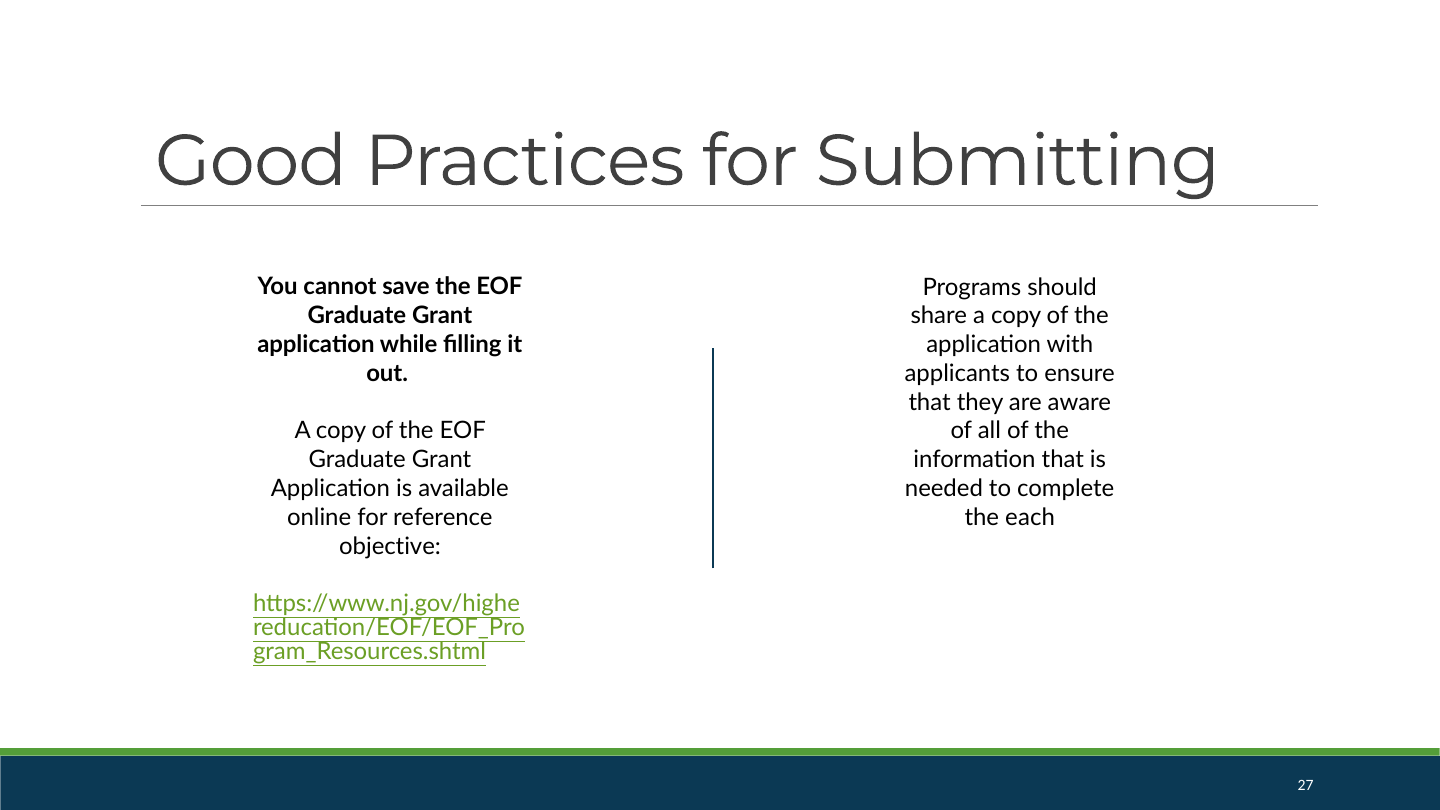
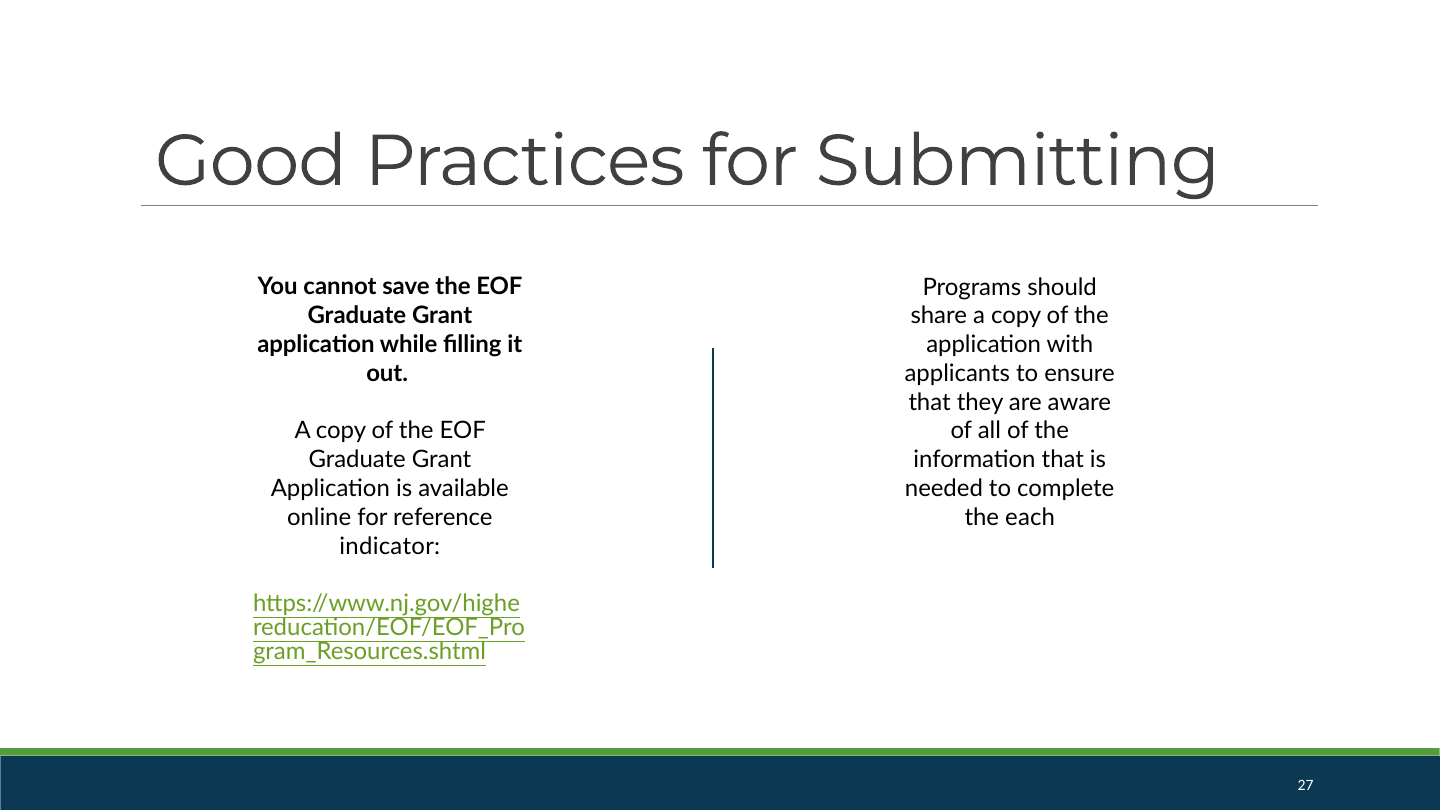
objective: objective -> indicator
